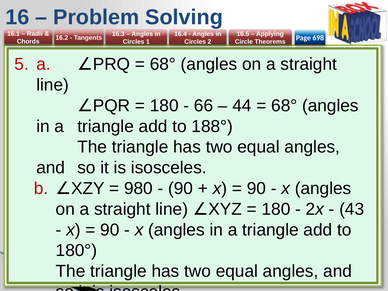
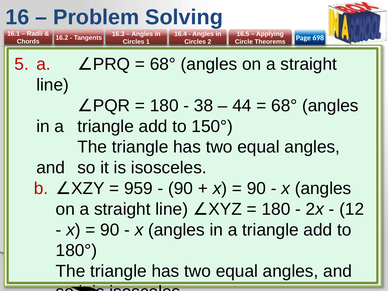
66: 66 -> 38
188°: 188° -> 150°
980: 980 -> 959
43: 43 -> 12
